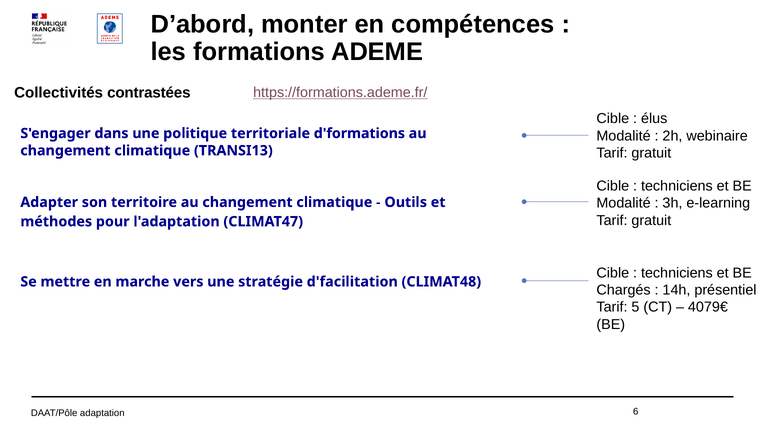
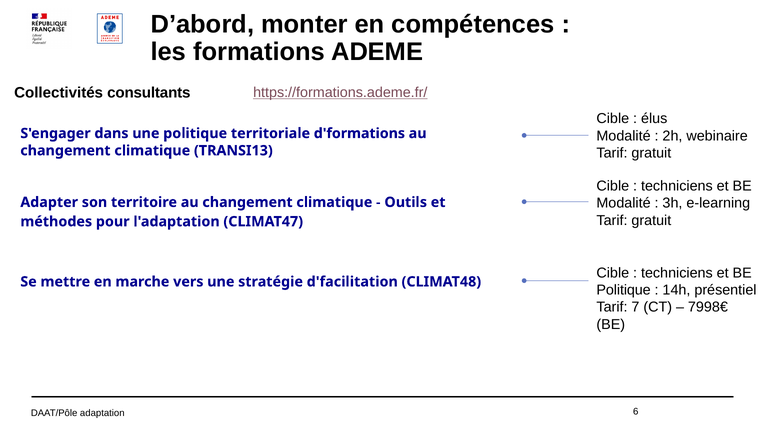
contrastées: contrastées -> consultants
Chargés at (624, 290): Chargés -> Politique
5: 5 -> 7
4079€: 4079€ -> 7998€
